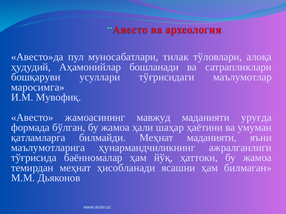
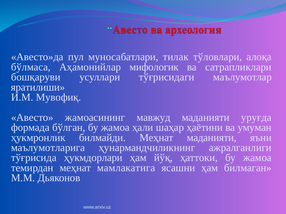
ҳудудий: ҳудудий -> бўлмаса
бошланади: бошланади -> мифологик
маросимга: маросимга -> яратилиши
қатламларга: қатламларга -> ҳукмронлик
баённомалар: баённомалар -> ҳукмдорлари
ҳисобланади: ҳисобланади -> мамлакатига
